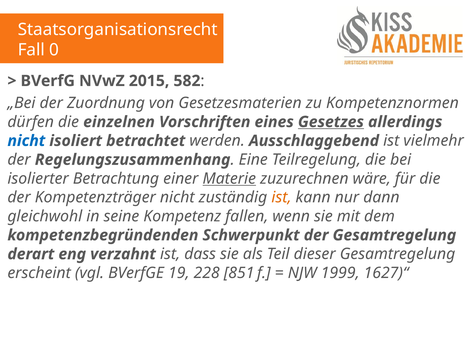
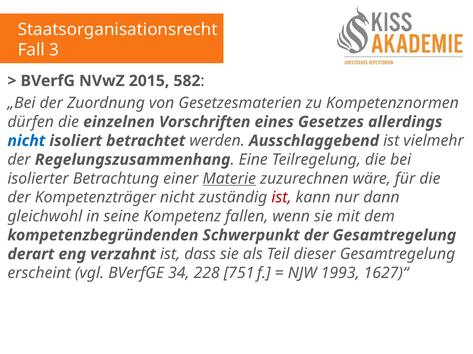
0: 0 -> 3
Gesetzes underline: present -> none
ist at (281, 198) colour: orange -> red
19: 19 -> 34
851: 851 -> 751
1999: 1999 -> 1993
